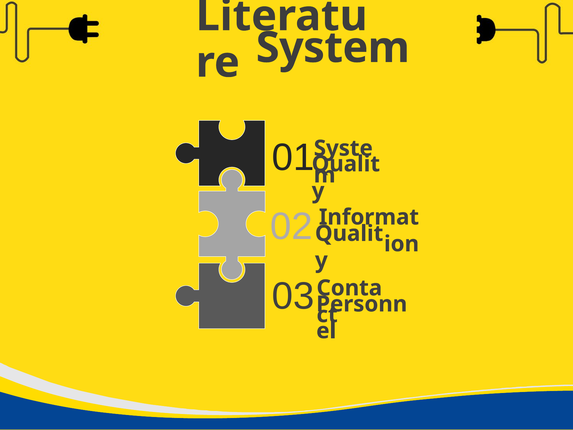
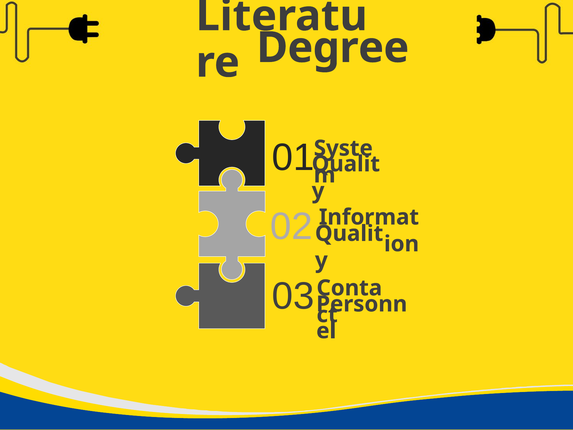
System: System -> Degree
